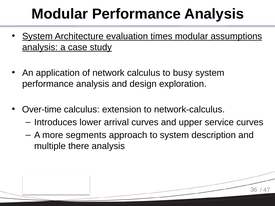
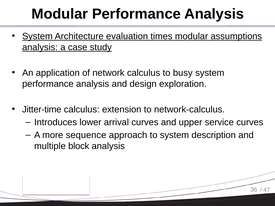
Over-time: Over-time -> Jitter-time
segments: segments -> sequence
there: there -> block
